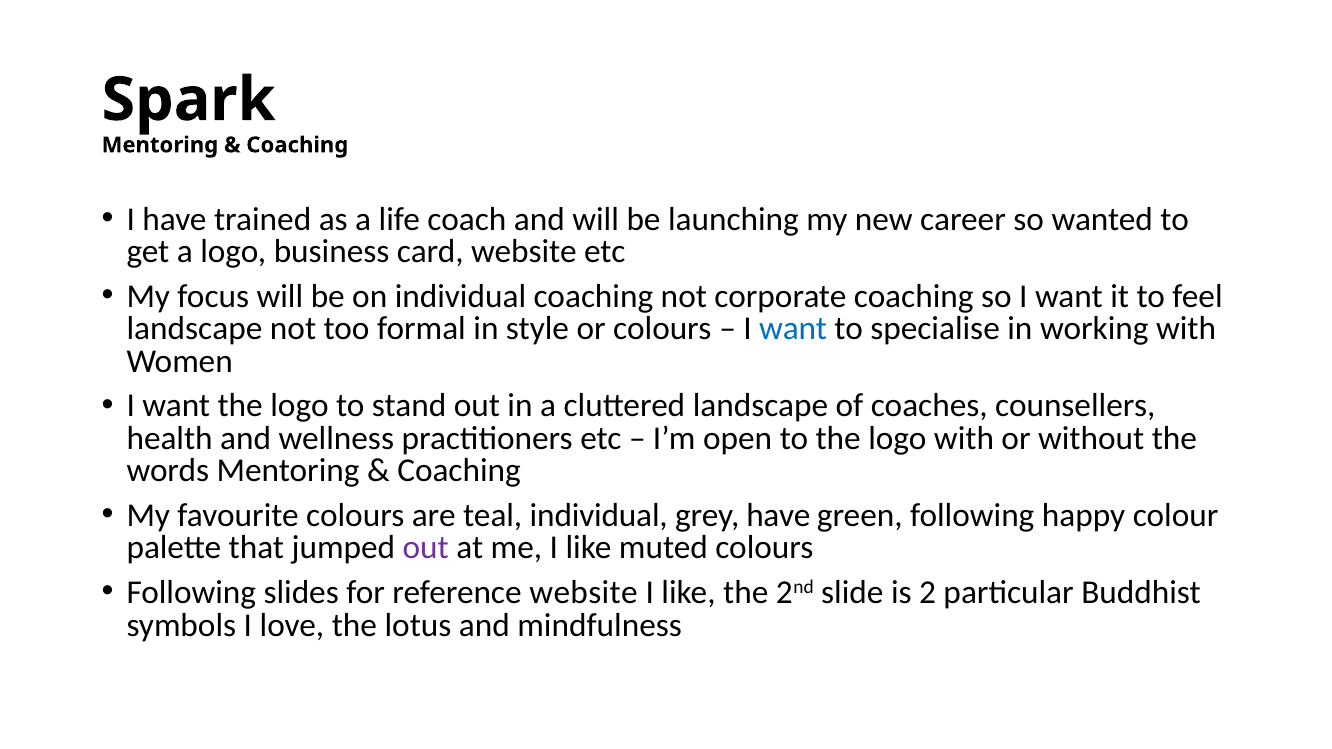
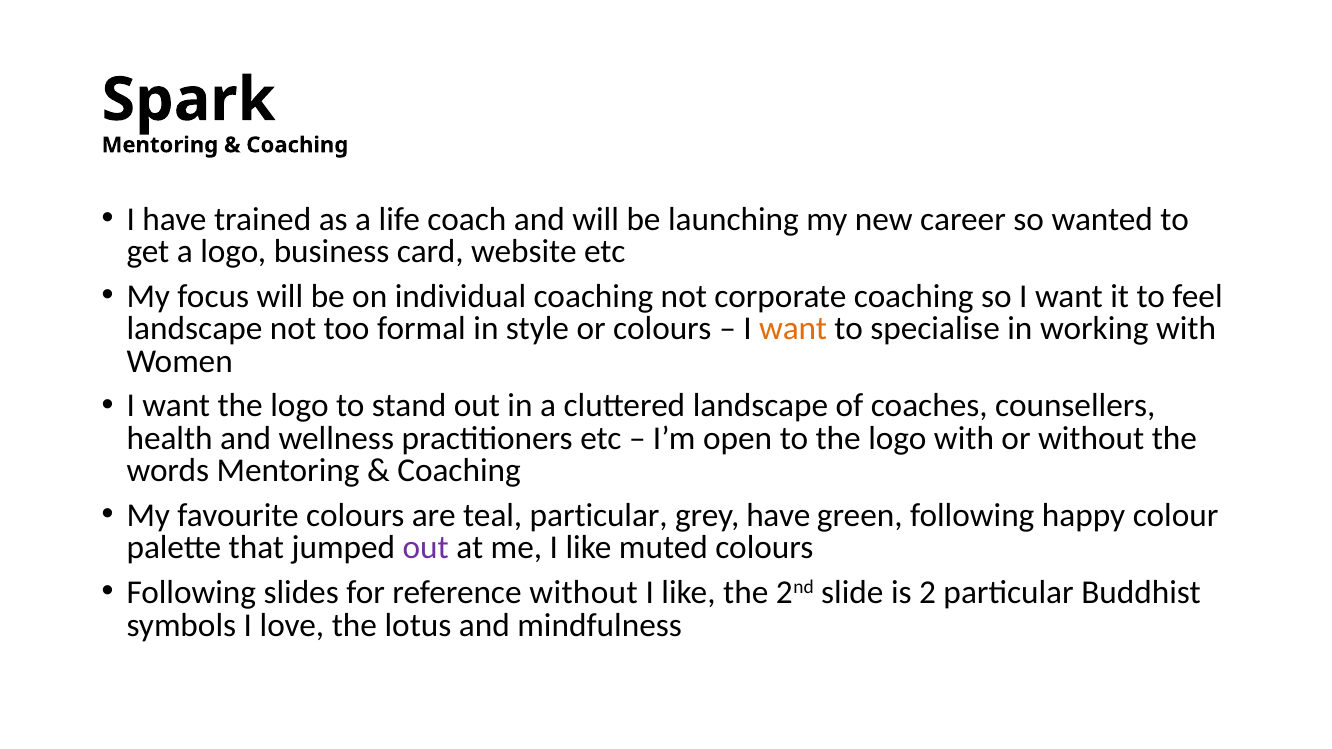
want at (793, 329) colour: blue -> orange
teal individual: individual -> particular
reference website: website -> without
